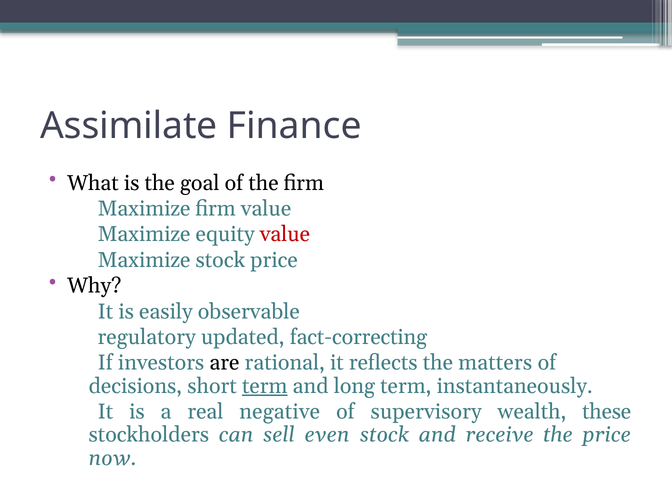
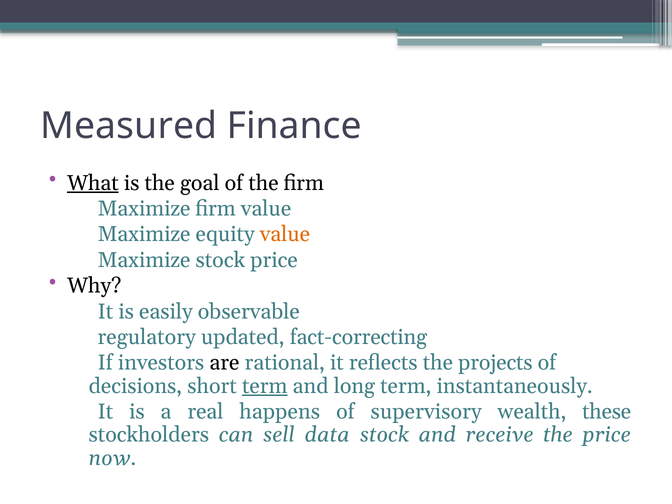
Assimilate: Assimilate -> Measured
What underline: none -> present
value at (285, 234) colour: red -> orange
matters: matters -> projects
negative: negative -> happens
even: even -> data
